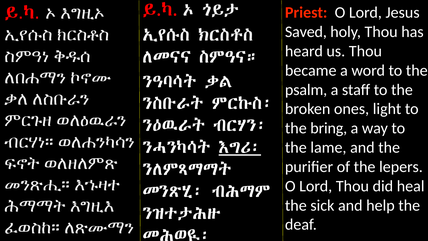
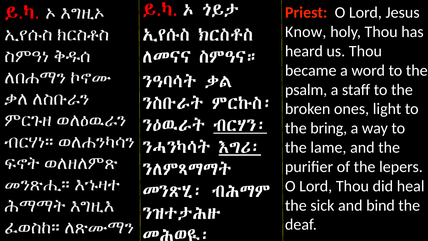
Saved: Saved -> Know
ብርሃን፡ underline: none -> present
help: help -> bind
